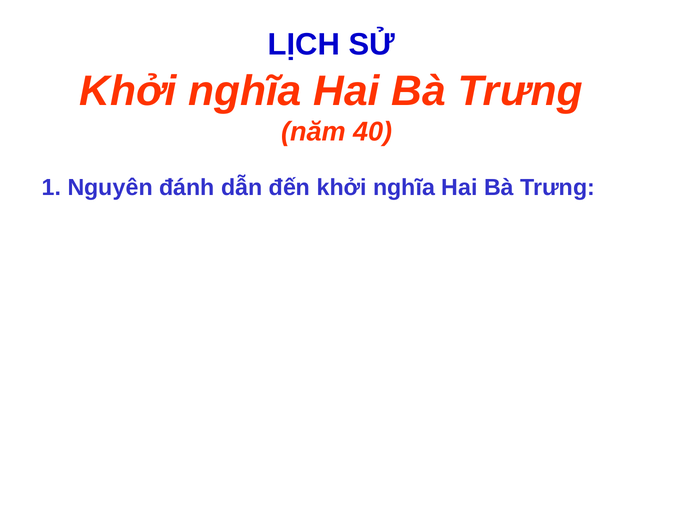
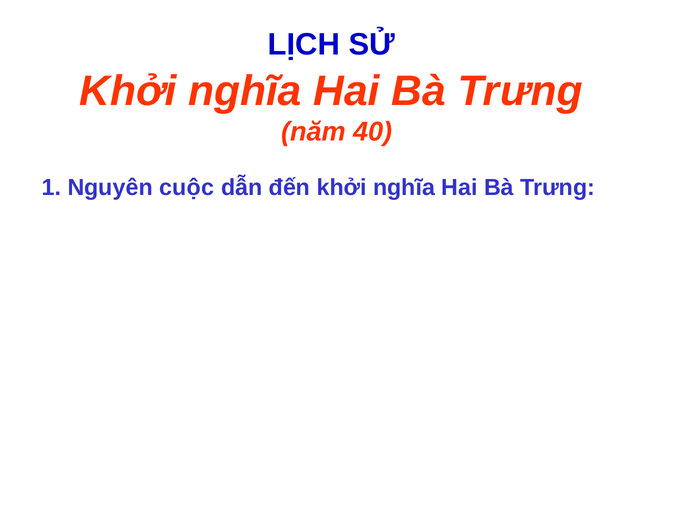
đánh: đánh -> cuộc
